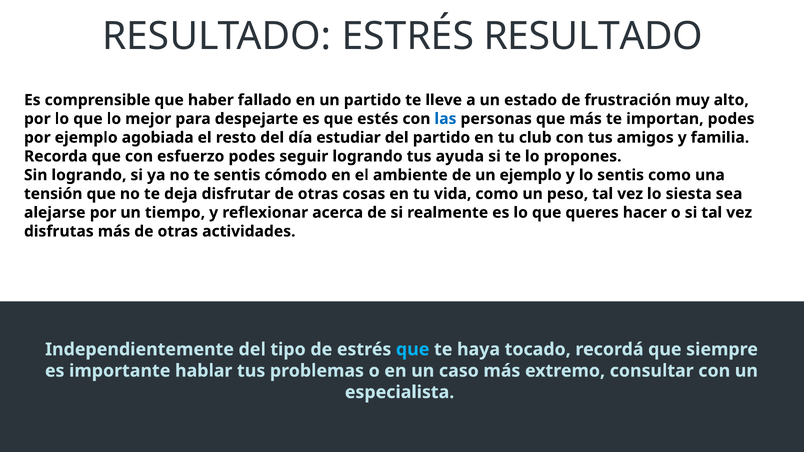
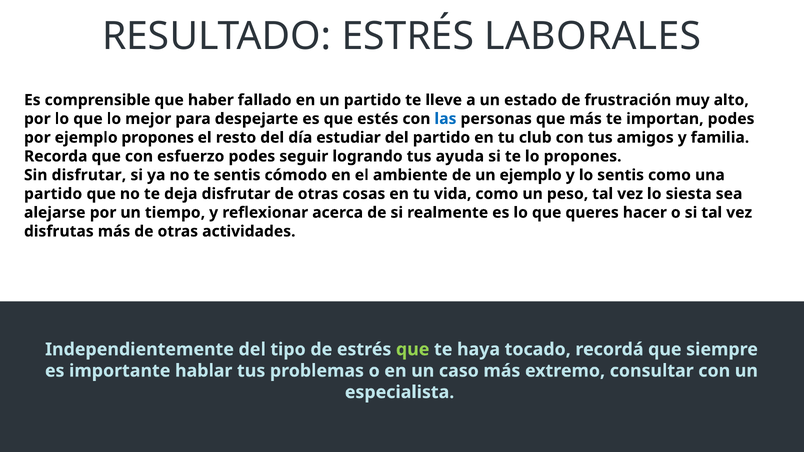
ESTRÉS RESULTADO: RESULTADO -> LABORALES
ejemplo agobiada: agobiada -> propones
Sin logrando: logrando -> disfrutar
tensión at (53, 194): tensión -> partido
que at (413, 350) colour: light blue -> light green
